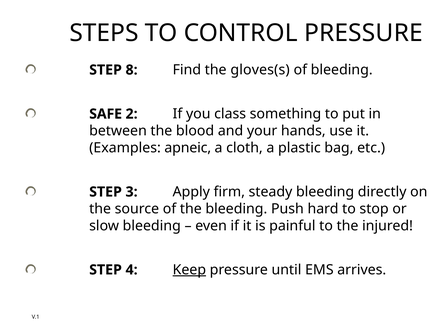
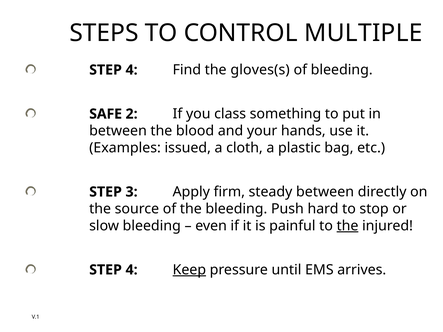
CONTROL PRESSURE: PRESSURE -> MULTIPLE
8 at (132, 70): 8 -> 4
apneic: apneic -> issued
steady bleeding: bleeding -> between
the at (348, 226) underline: none -> present
